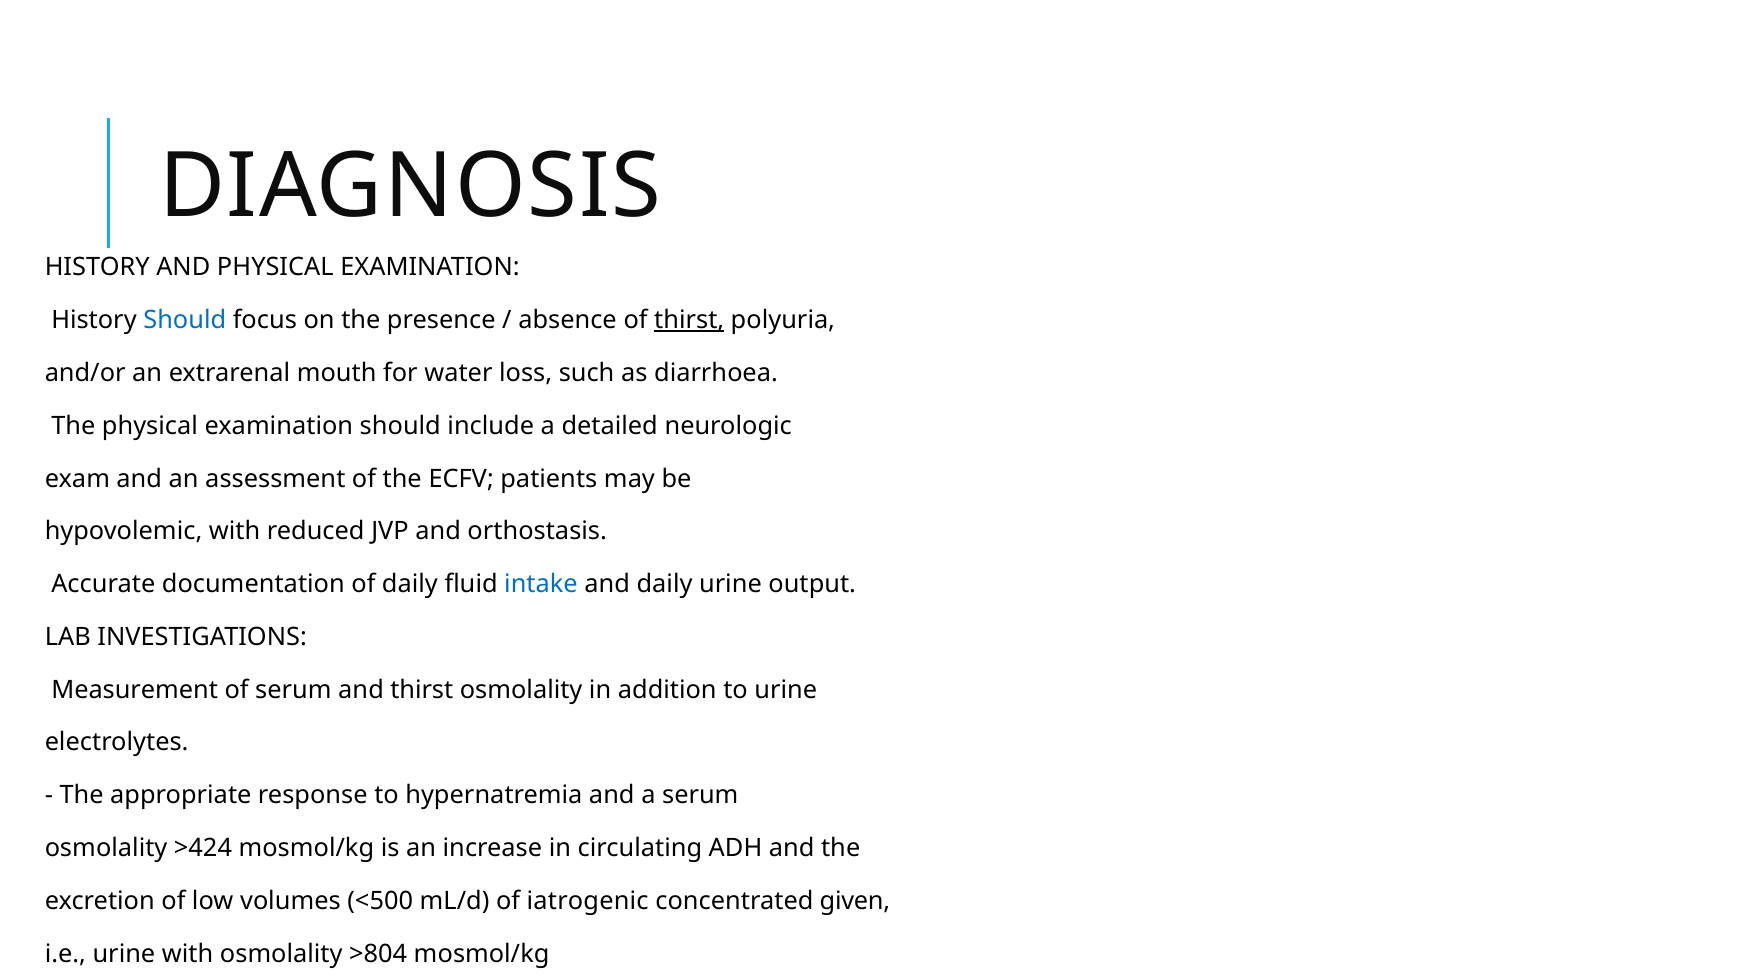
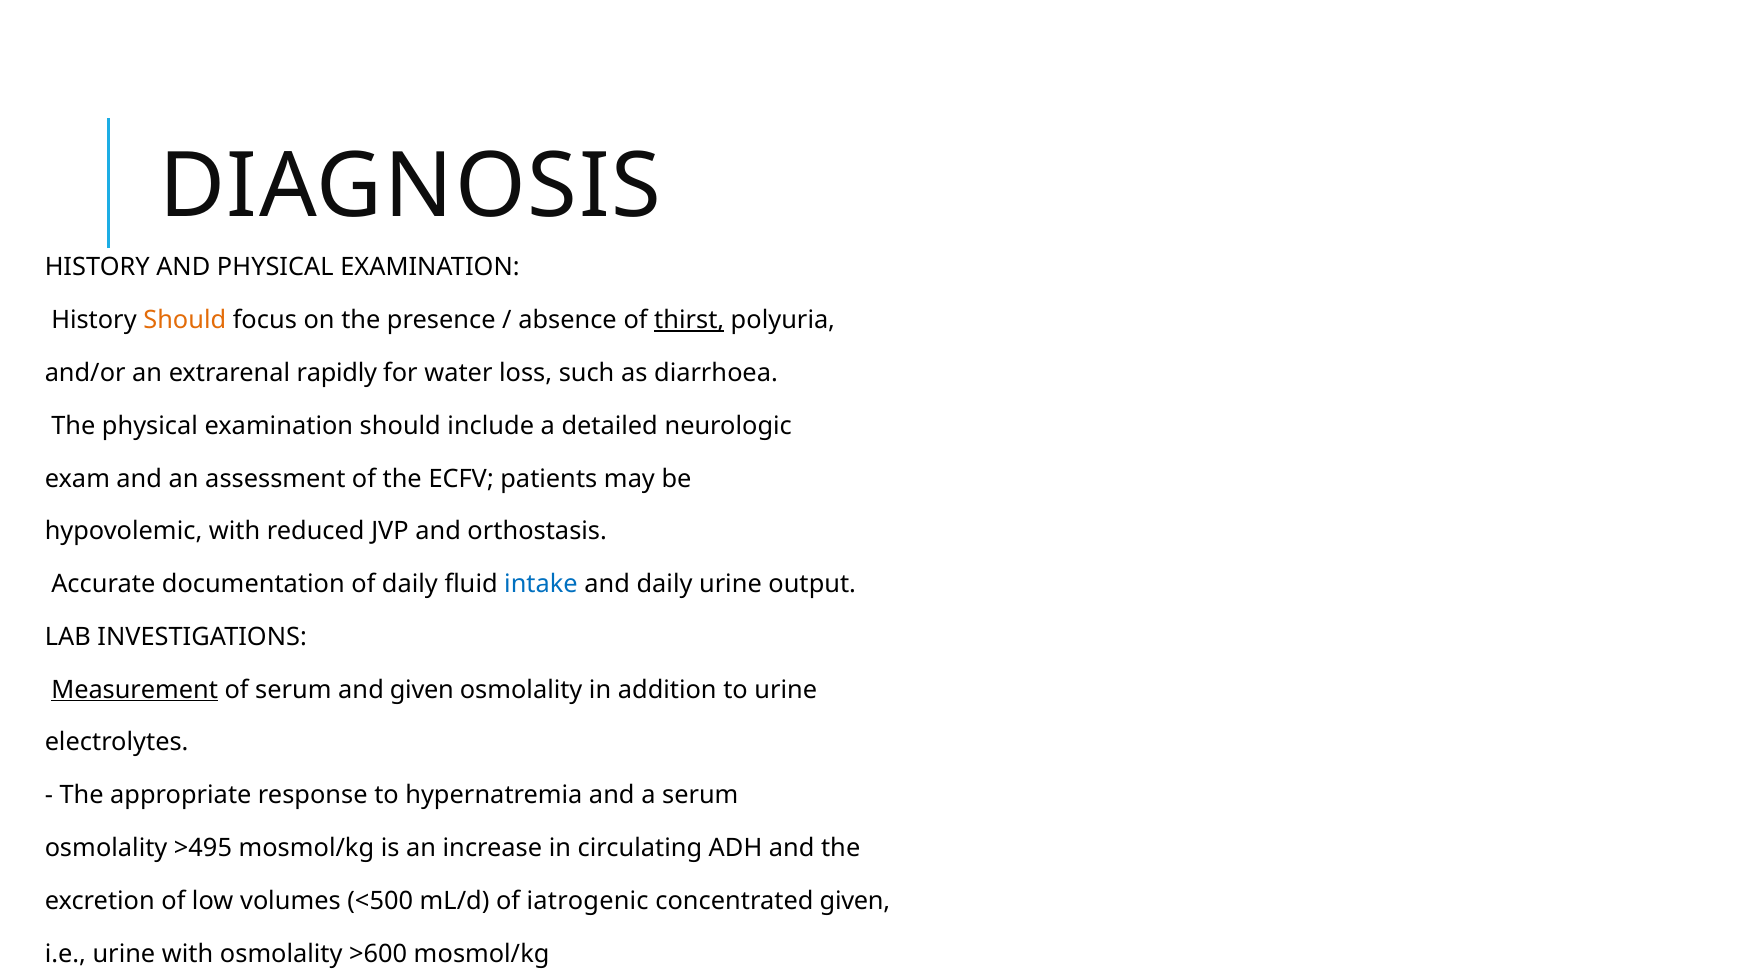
Should at (185, 320) colour: blue -> orange
mouth: mouth -> rapidly
Measurement underline: none -> present
and thirst: thirst -> given
>424: >424 -> >495
>804: >804 -> >600
